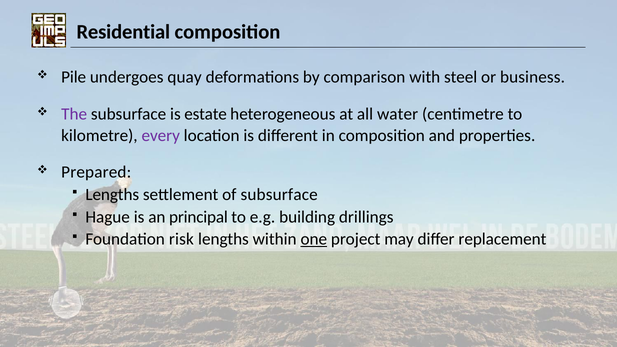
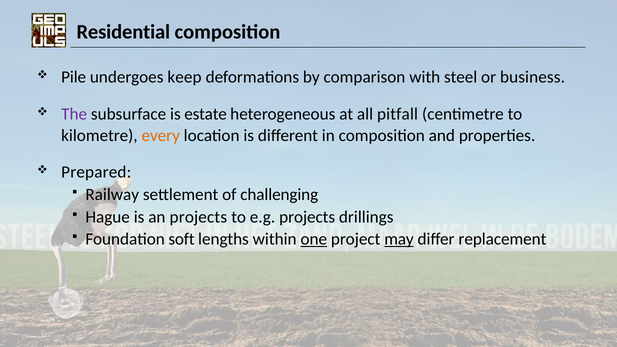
quay: quay -> keep
water: water -> pitfall
every colour: purple -> orange
Lengths at (112, 195): Lengths -> Railway
of subsurface: subsurface -> challenging
an principal: principal -> projects
e.g building: building -> projects
risk: risk -> soft
may underline: none -> present
